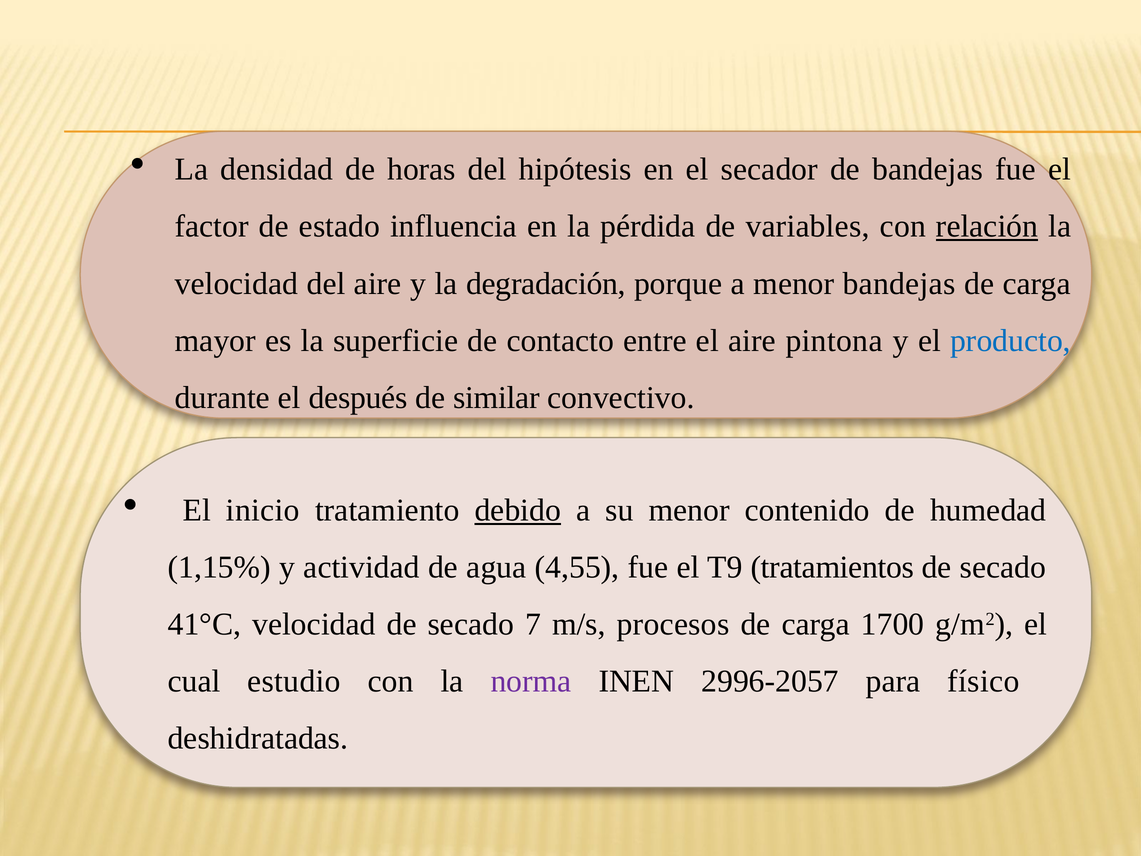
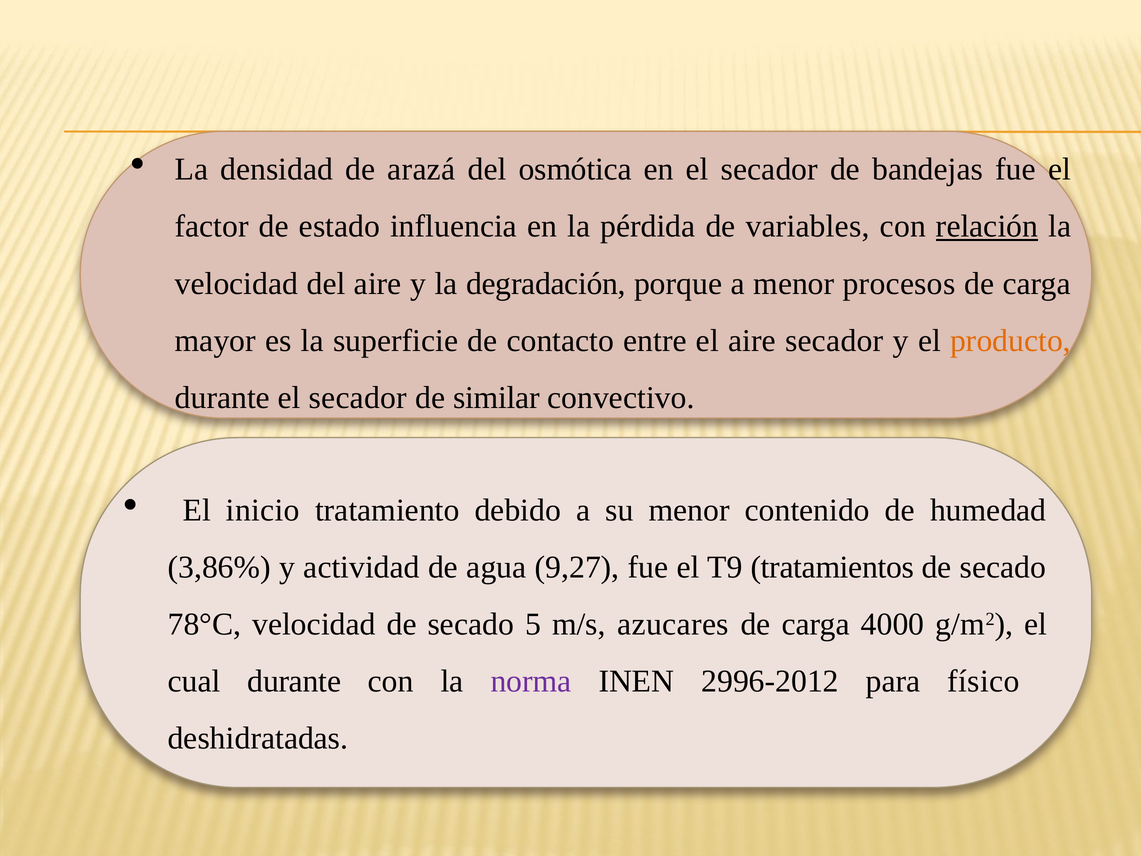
horas: horas -> arazá
hipótesis: hipótesis -> osmótica
menor bandejas: bandejas -> procesos
aire pintona: pintona -> secador
producto colour: blue -> orange
durante el después: después -> secador
debido underline: present -> none
1,15%: 1,15% -> 3,86%
4,55: 4,55 -> 9,27
41°C: 41°C -> 78°C
7: 7 -> 5
procesos: procesos -> azucares
1700: 1700 -> 4000
cual estudio: estudio -> durante
2996-2057: 2996-2057 -> 2996-2012
